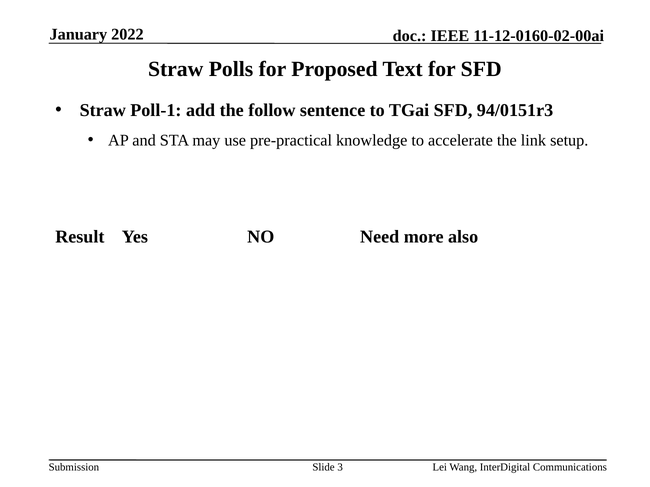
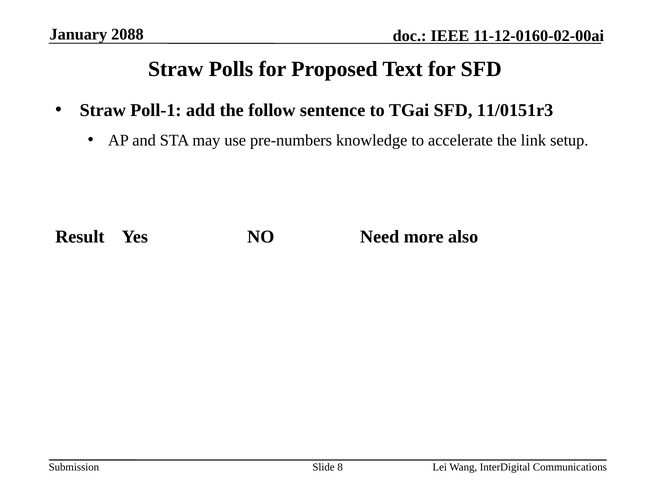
2022: 2022 -> 2088
94/0151r3: 94/0151r3 -> 11/0151r3
pre-practical: pre-practical -> pre-numbers
3: 3 -> 8
